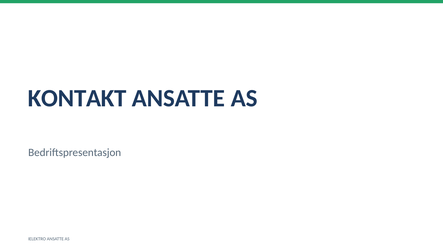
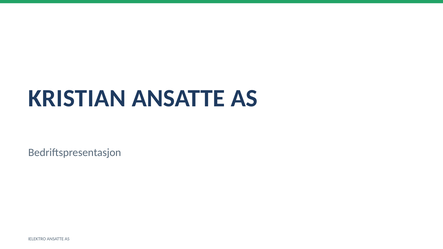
KONTAKT: KONTAKT -> KRISTIAN
